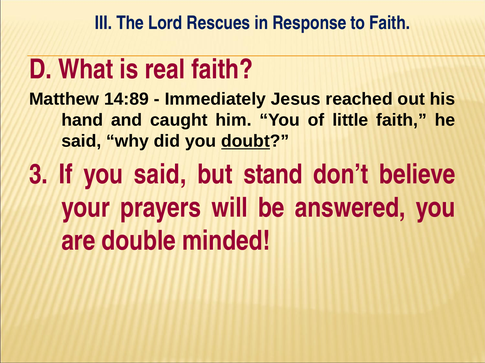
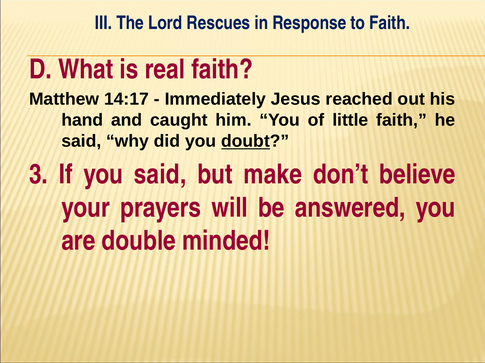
14:89: 14:89 -> 14:17
stand: stand -> make
